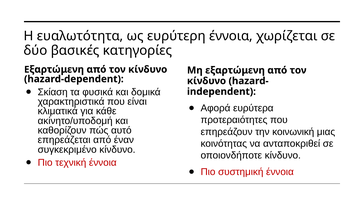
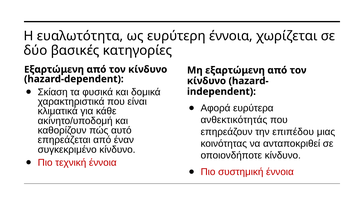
προτεραιότητες: προτεραιότητες -> ανθεκτικότητάς
κοινωνική: κοινωνική -> επιπέδου
